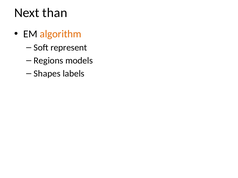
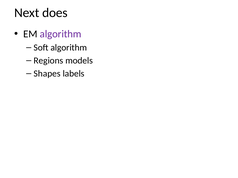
than: than -> does
algorithm at (61, 34) colour: orange -> purple
Soft represent: represent -> algorithm
